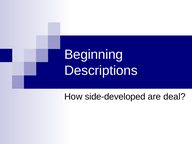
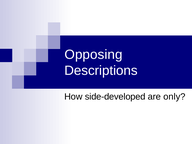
Beginning: Beginning -> Opposing
deal: deal -> only
